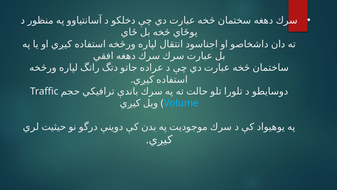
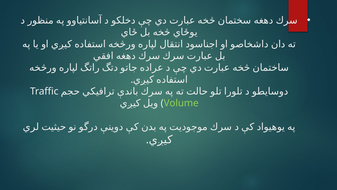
Volume colour: light blue -> light green
